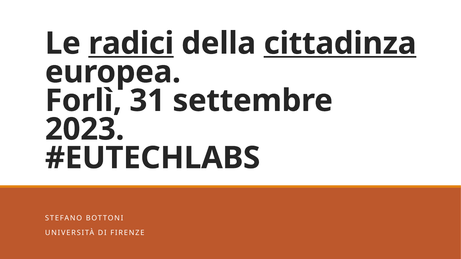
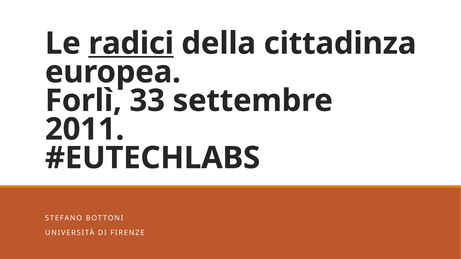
cittadinza underline: present -> none
31: 31 -> 33
2023: 2023 -> 2011
